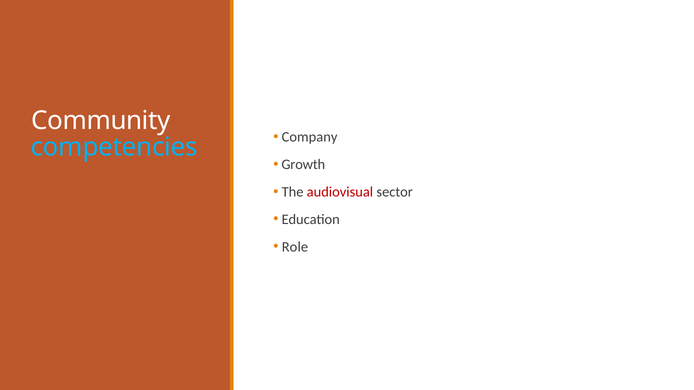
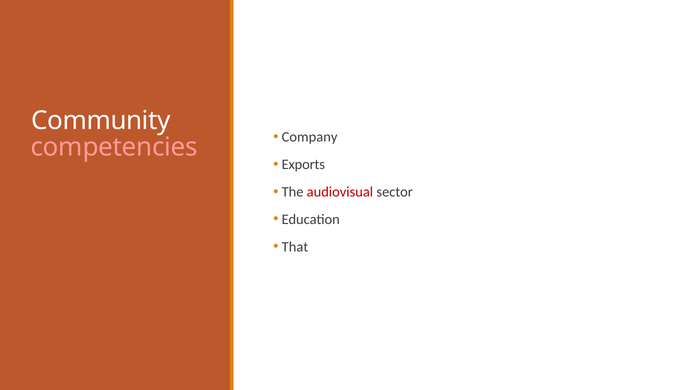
competencies colour: light blue -> pink
Growth: Growth -> Exports
Role: Role -> That
